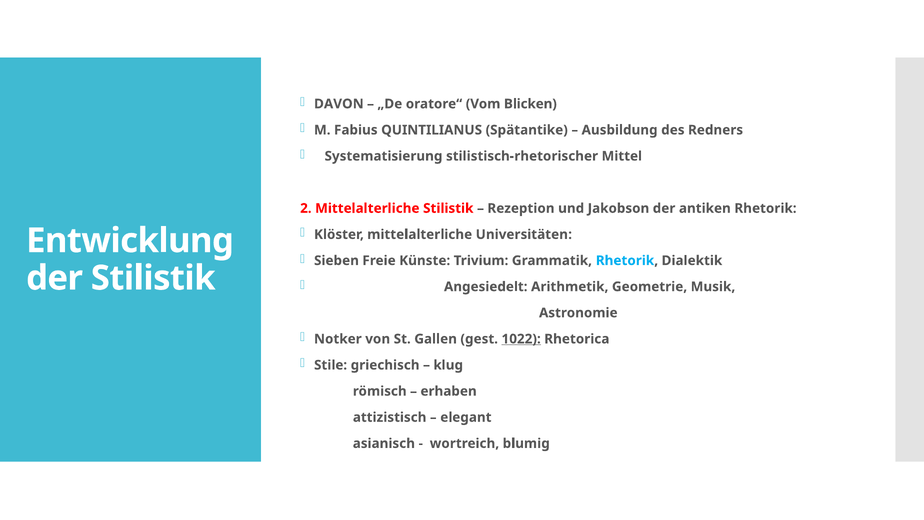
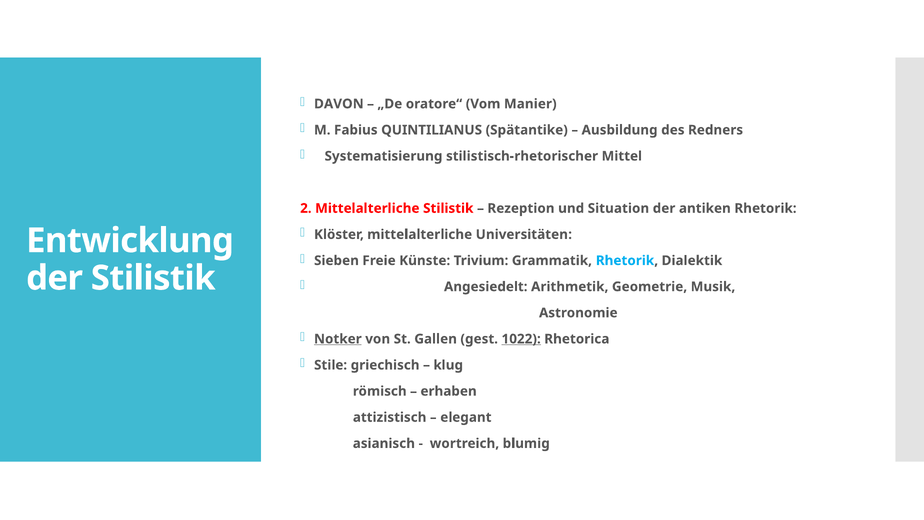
Blicken: Blicken -> Manier
Jakobson: Jakobson -> Situation
Notker underline: none -> present
